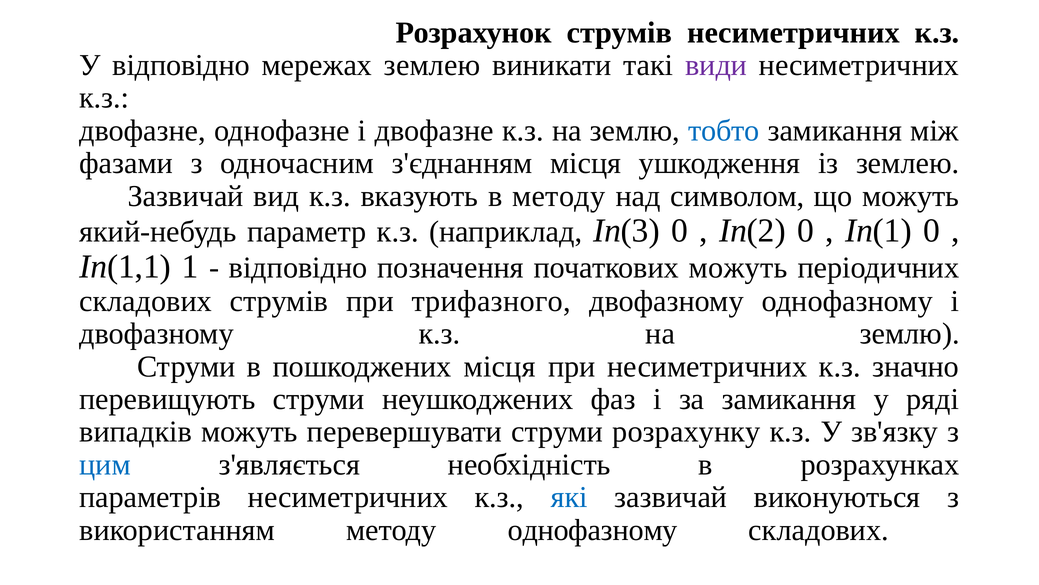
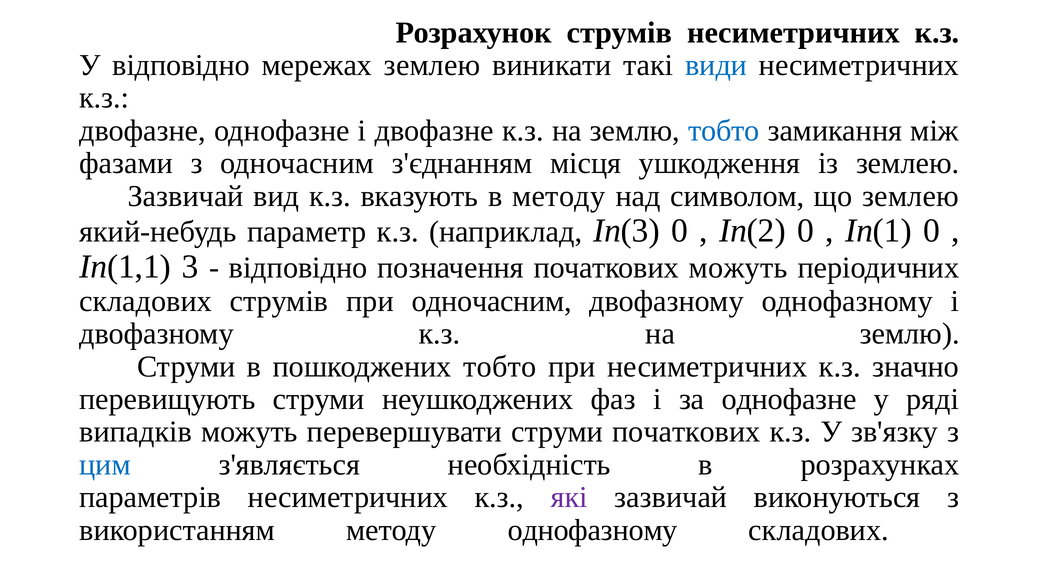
види colour: purple -> blue
що можуть: можуть -> землею
1: 1 -> 3
при трифазного: трифазного -> одночасним
пошкоджених місця: місця -> тобто
за замикання: замикання -> однофазне
струми розрахунку: розрахунку -> початкових
які colour: blue -> purple
